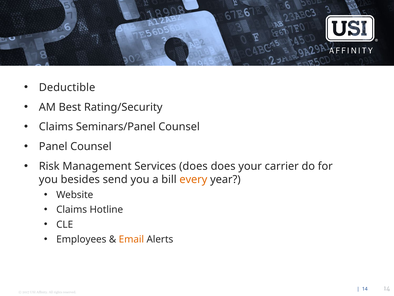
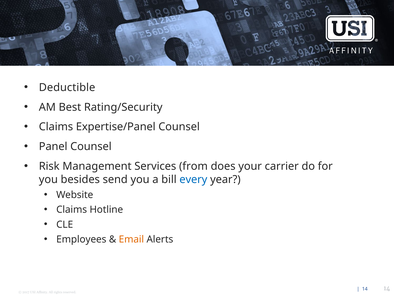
Seminars/Panel: Seminars/Panel -> Expertise/Panel
Services does: does -> from
every colour: orange -> blue
